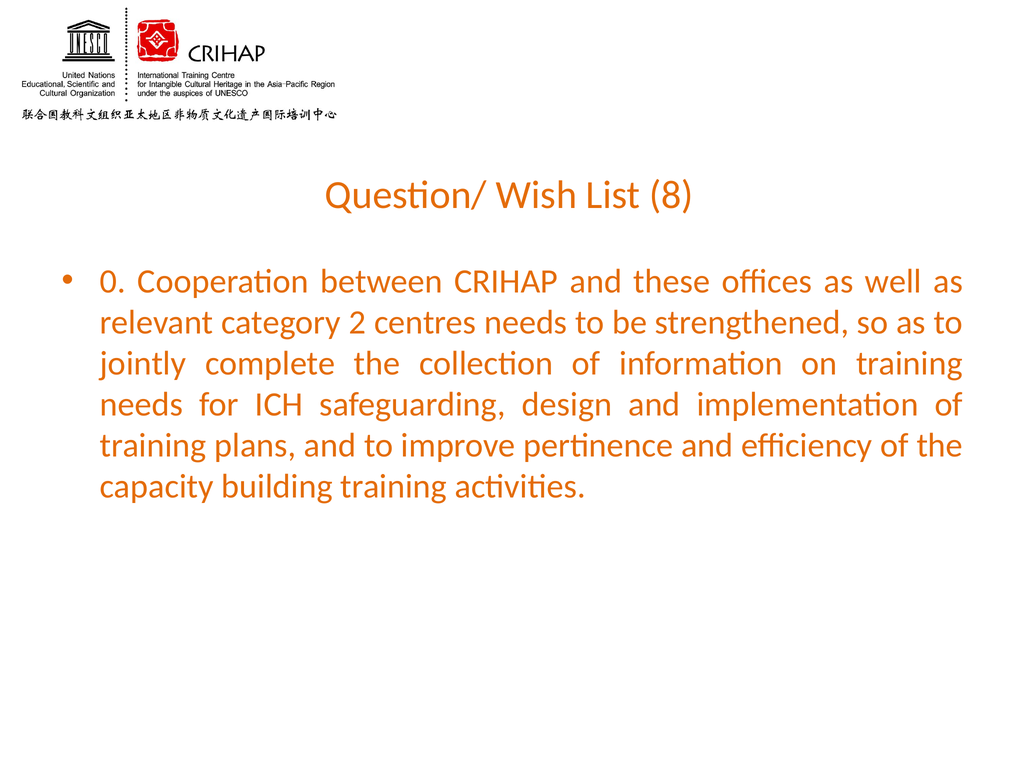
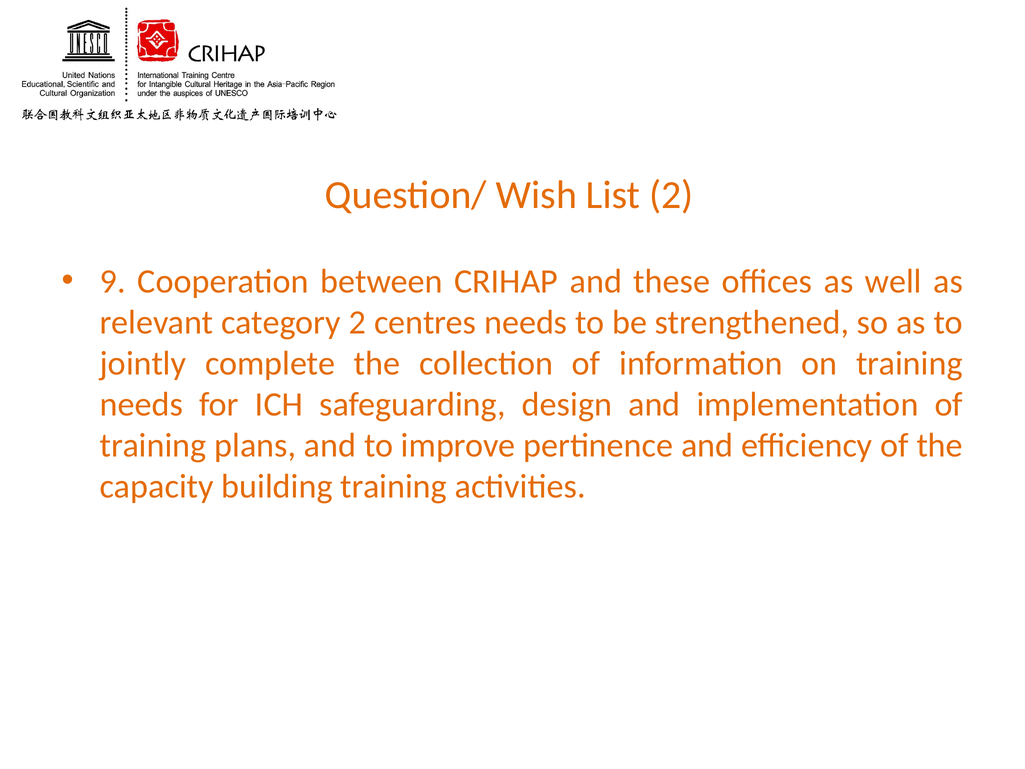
List 8: 8 -> 2
0: 0 -> 9
